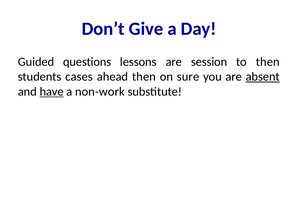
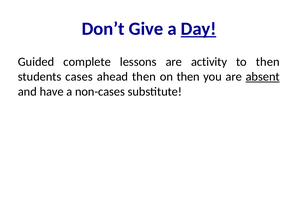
Day underline: none -> present
questions: questions -> complete
session: session -> activity
on sure: sure -> then
have underline: present -> none
non-work: non-work -> non-cases
